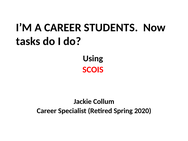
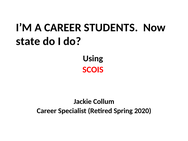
tasks: tasks -> state
